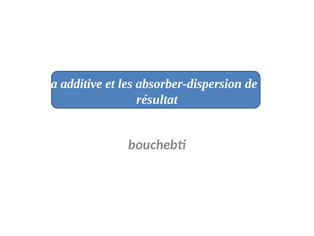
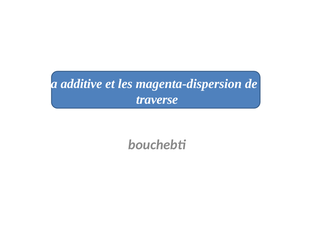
absorber-dispersion: absorber-dispersion -> magenta-dispersion
résultat: résultat -> traverse
